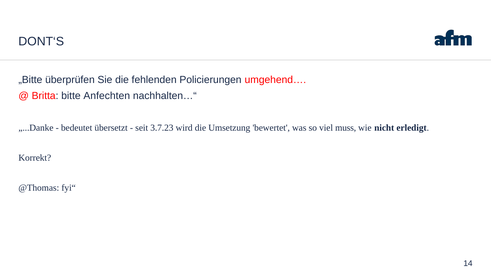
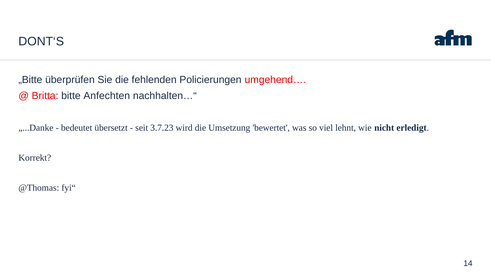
muss: muss -> lehnt
